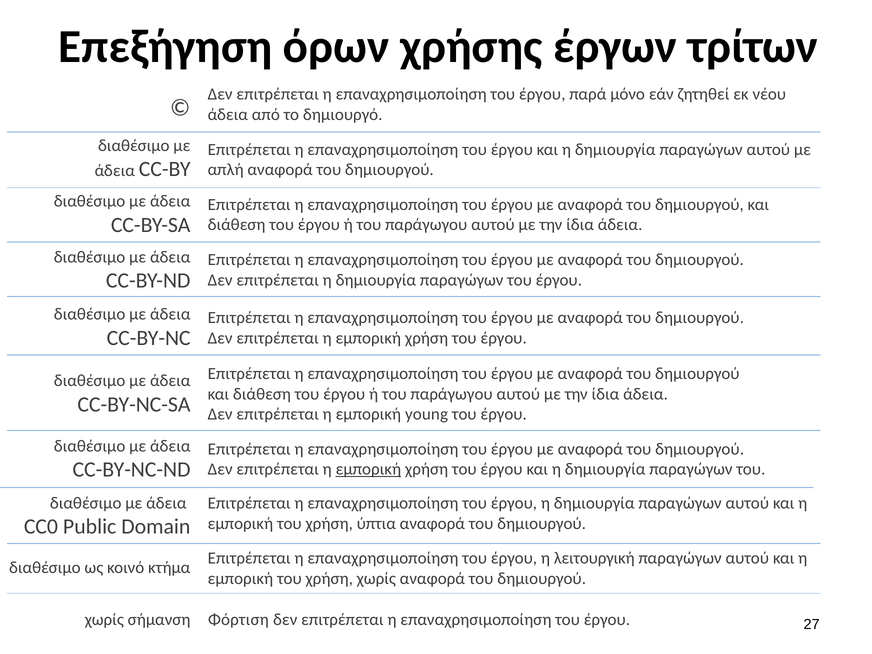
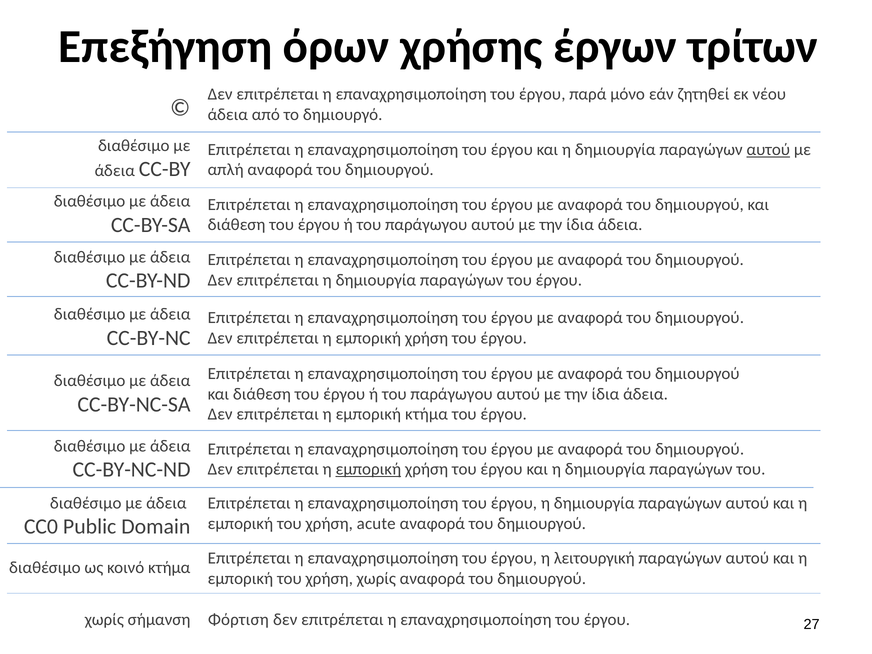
αυτού at (768, 150) underline: none -> present
εμπορική young: young -> κτήμα
ύπτια: ύπτια -> acute
